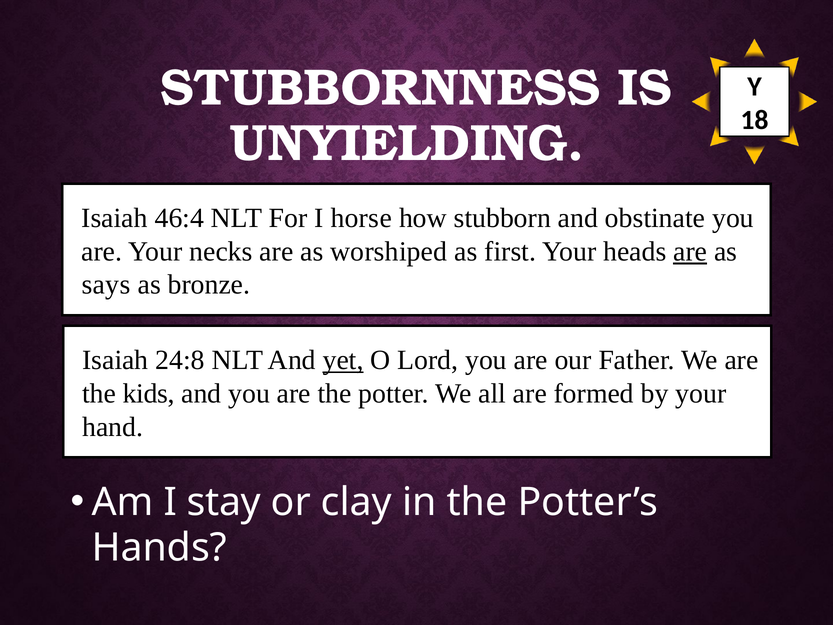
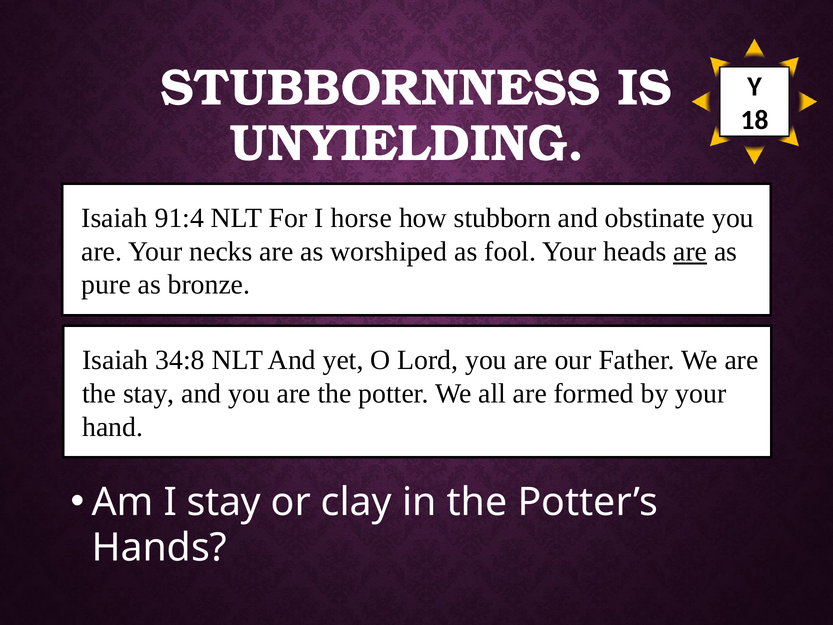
46:4: 46:4 -> 91:4
first: first -> fool
says: says -> pure
24:8: 24:8 -> 34:8
yet underline: present -> none
the kids: kids -> stay
